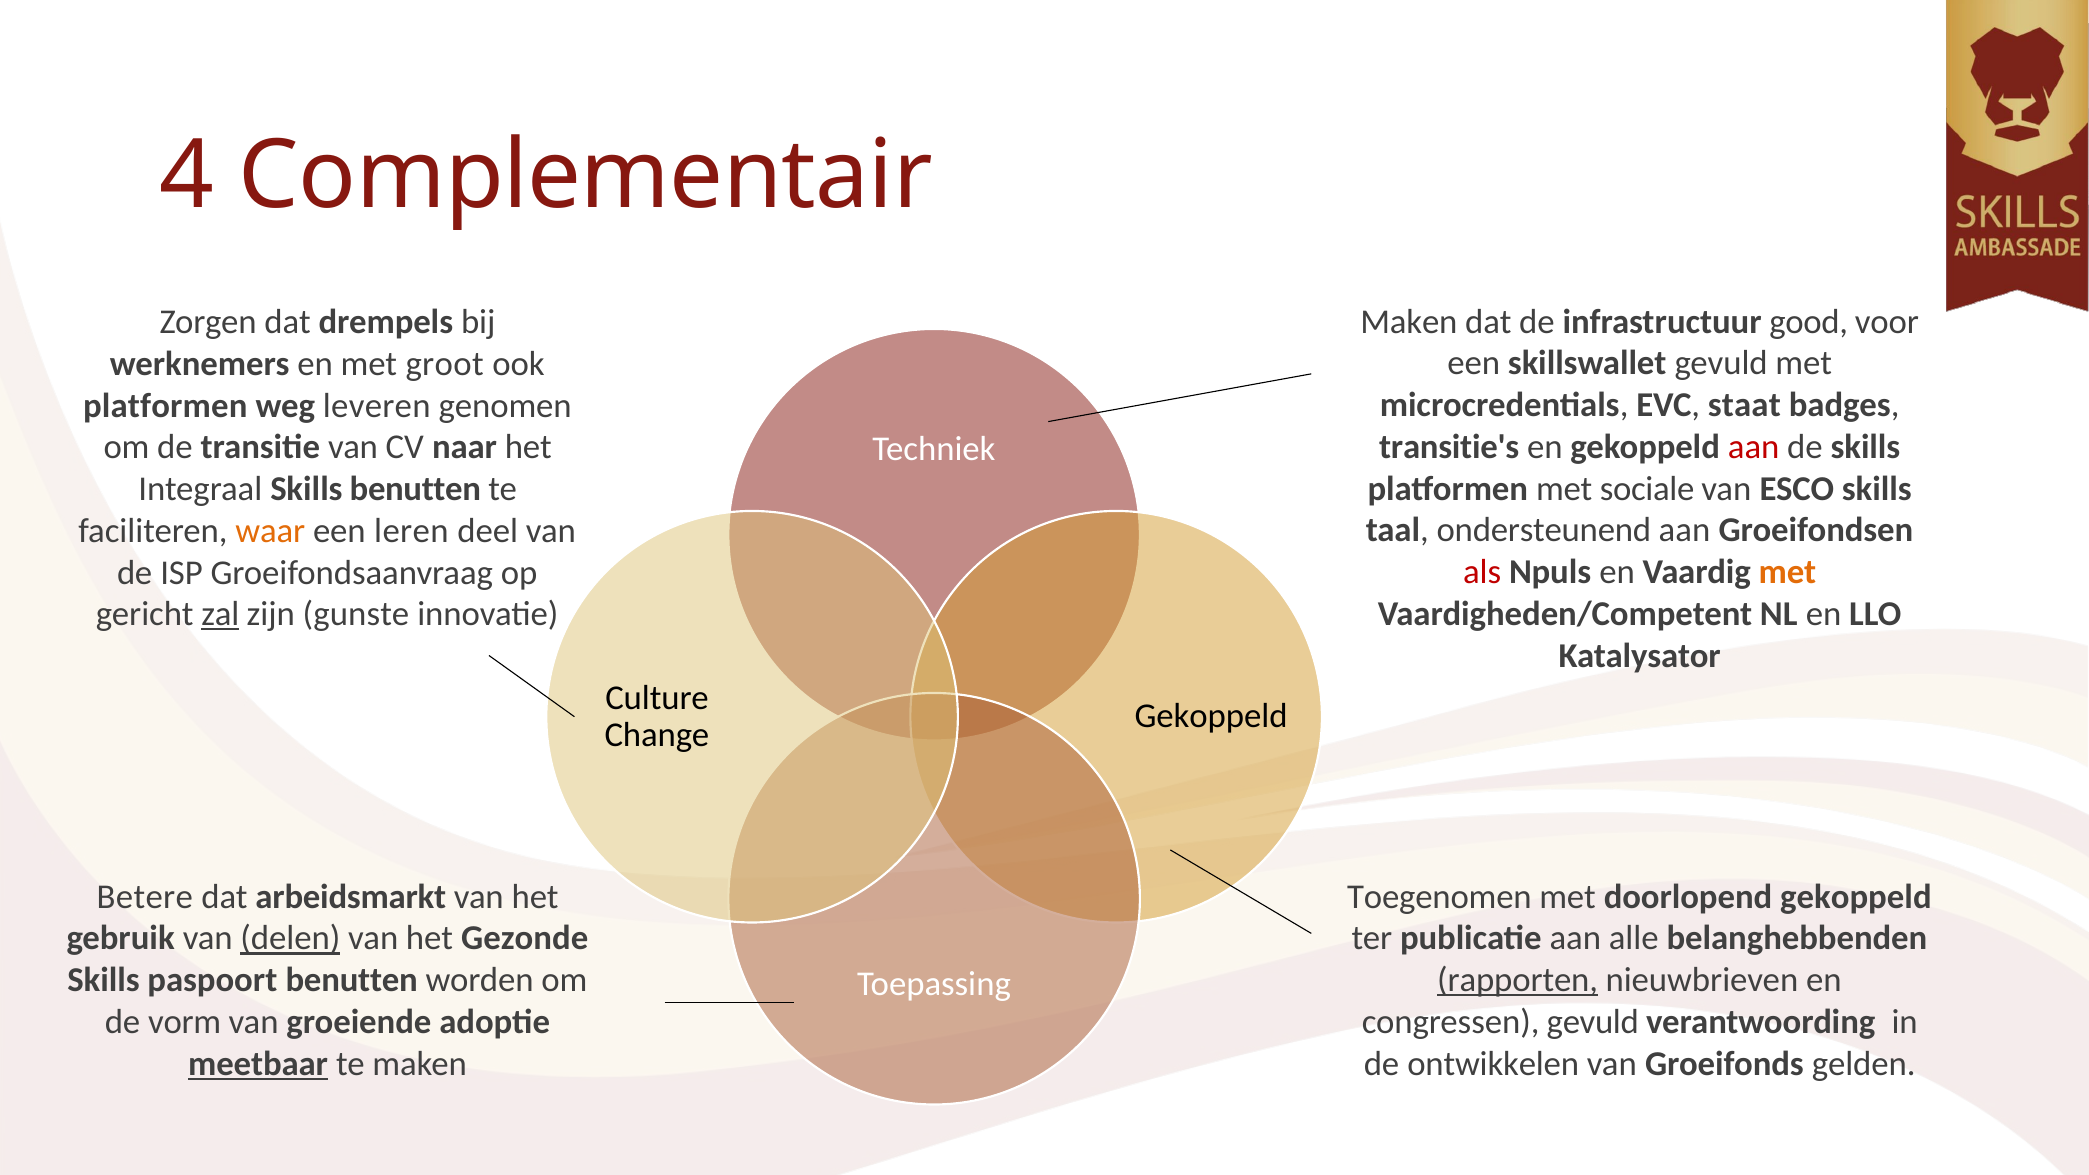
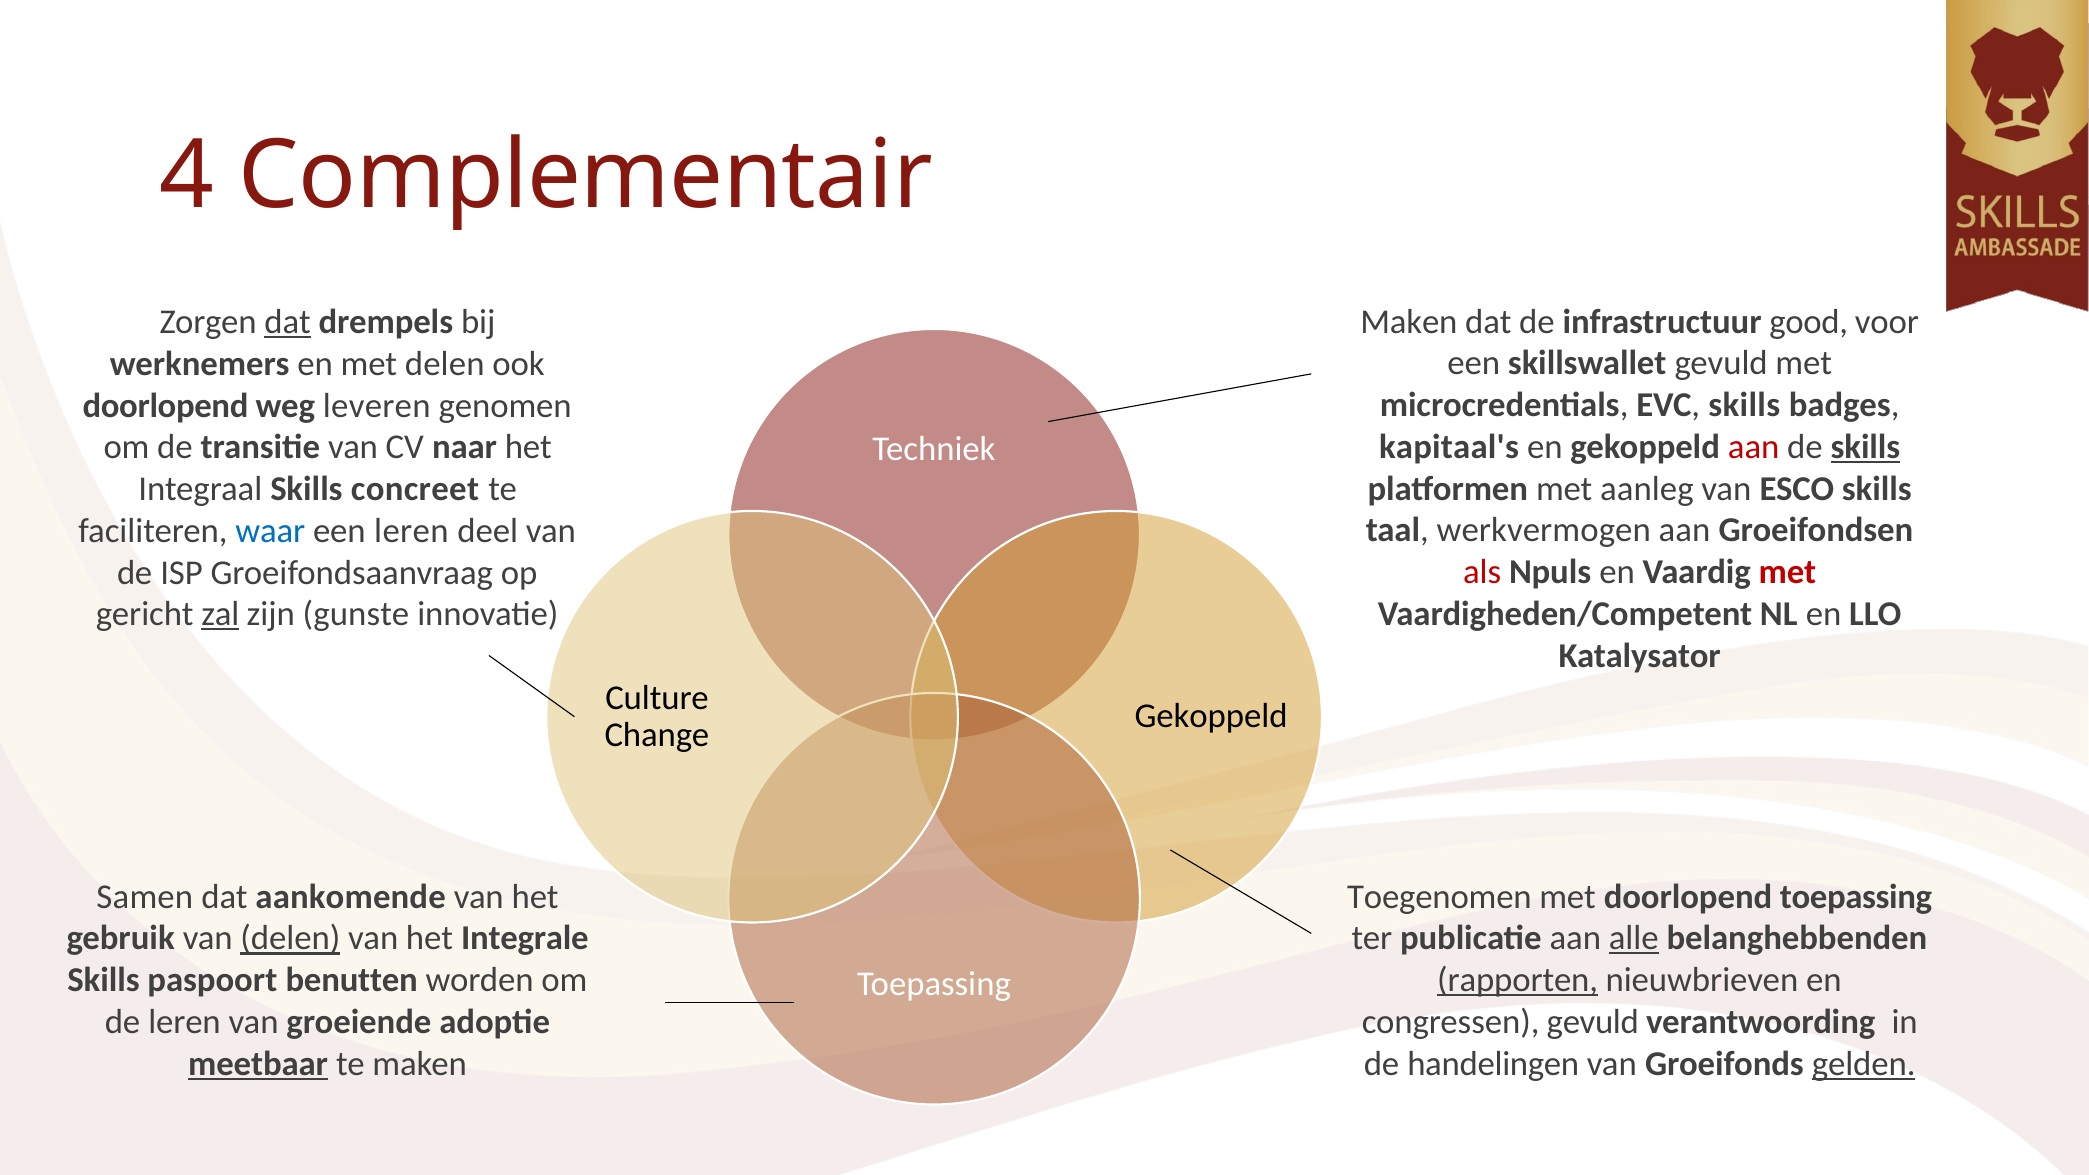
dat at (288, 322) underline: none -> present
met groot: groot -> delen
EVC staat: staat -> skills
platformen at (165, 406): platformen -> doorlopend
transitie's: transitie's -> kapitaal's
skills at (1865, 447) underline: none -> present
sociale: sociale -> aanleg
Skills benutten: benutten -> concreet
ondersteunend: ondersteunend -> werkvermogen
waar colour: orange -> blue
met at (1787, 572) colour: orange -> red
Betere: Betere -> Samen
arbeidsmarkt: arbeidsmarkt -> aankomende
doorlopend gekoppeld: gekoppeld -> toepassing
Gezonde: Gezonde -> Integrale
alle underline: none -> present
de vorm: vorm -> leren
ontwikkelen: ontwikkelen -> handelingen
gelden underline: none -> present
